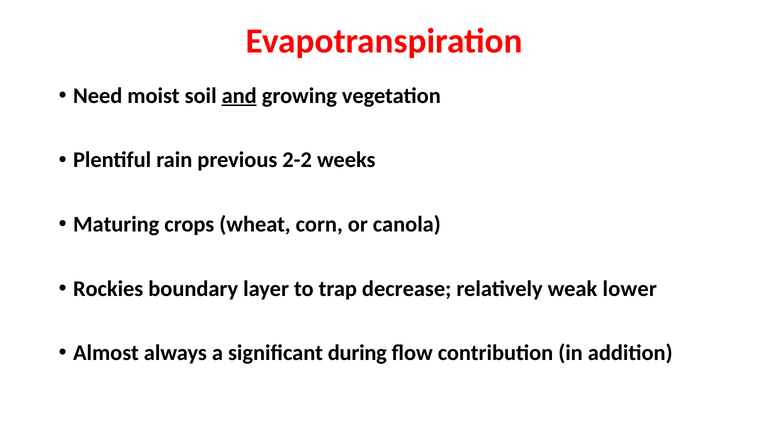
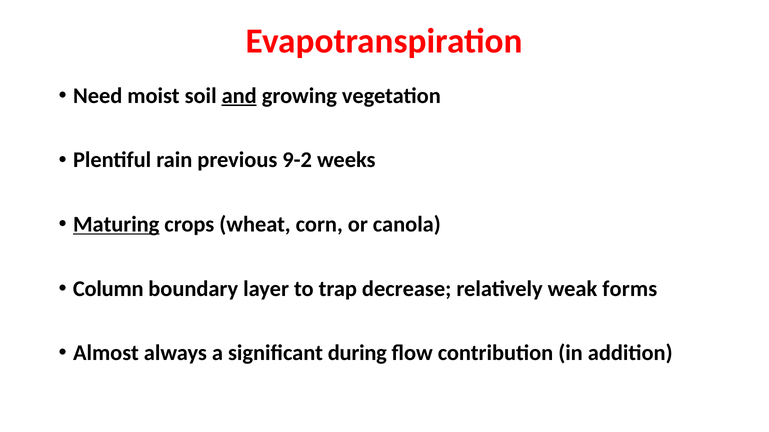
2-2: 2-2 -> 9-2
Maturing underline: none -> present
Rockies: Rockies -> Column
lower: lower -> forms
